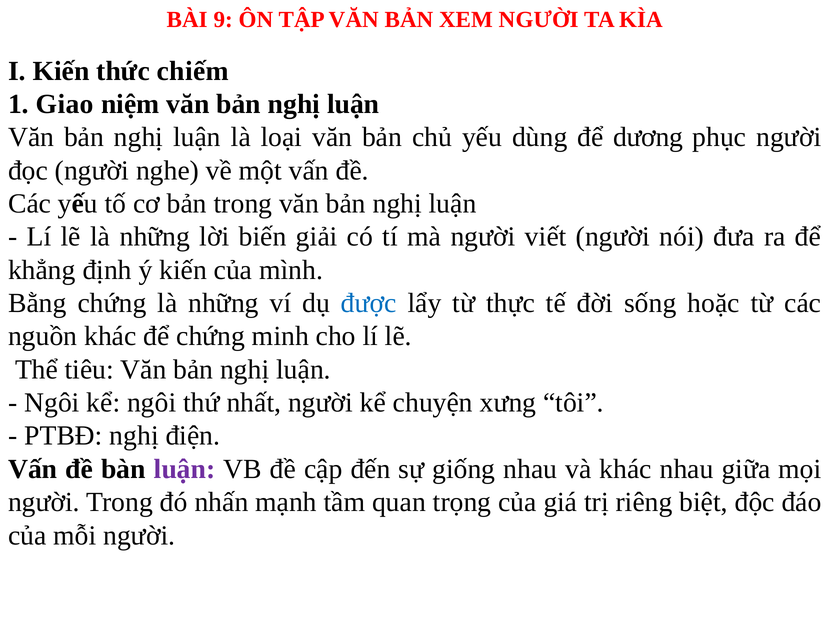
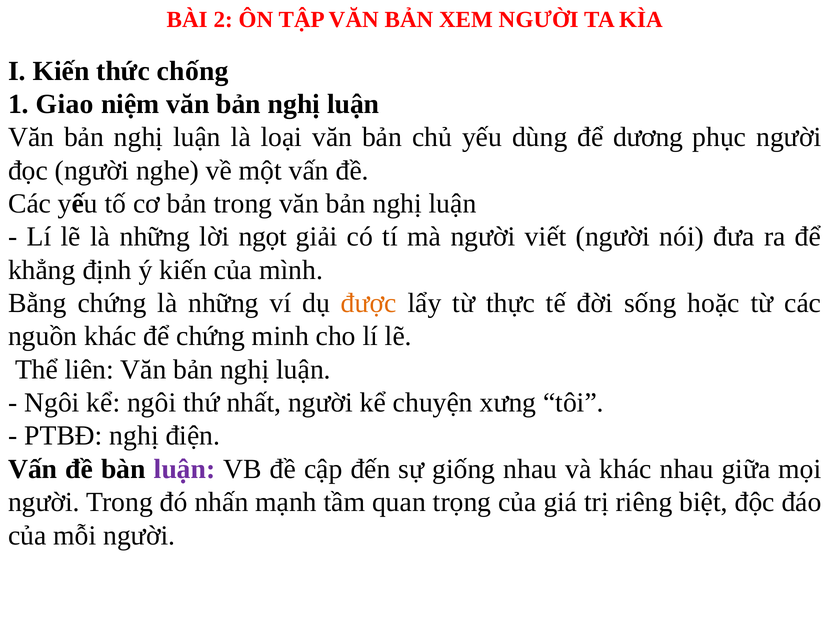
9: 9 -> 2
chiếm: chiếm -> chống
biến: biến -> ngọt
được colour: blue -> orange
tiêu: tiêu -> liên
